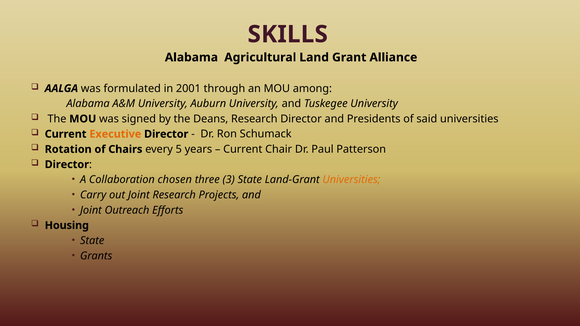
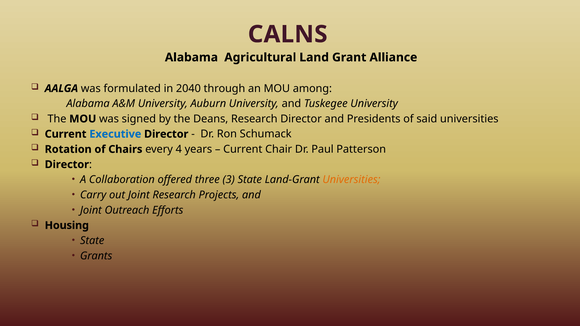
SKILLS: SKILLS -> CALNS
2001: 2001 -> 2040
Executive colour: orange -> blue
5: 5 -> 4
chosen: chosen -> offered
